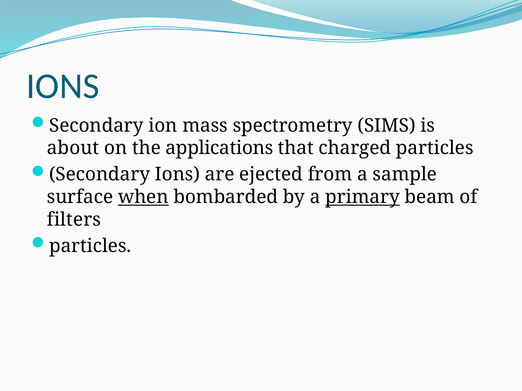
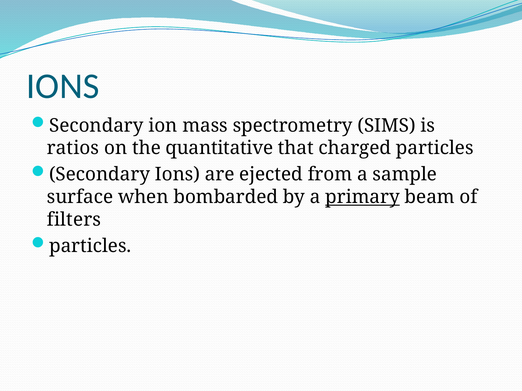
about: about -> ratios
applications: applications -> quantitative
when underline: present -> none
